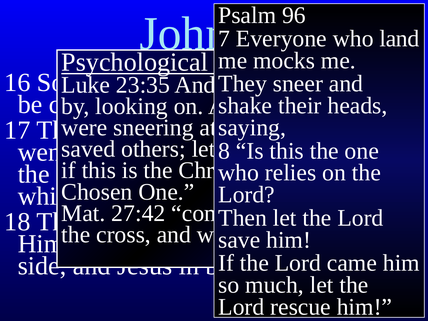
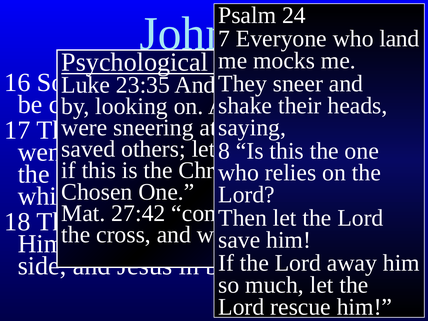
96: 96 -> 24
came: came -> away
